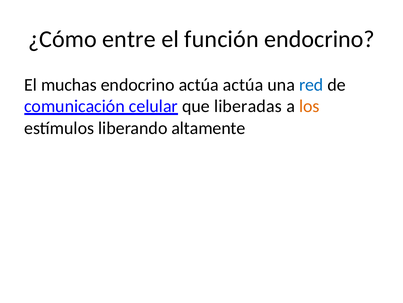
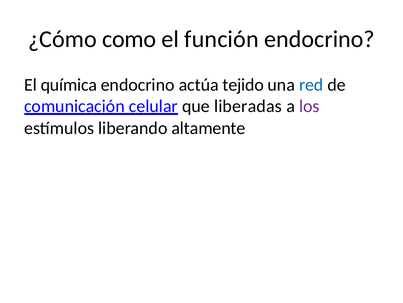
entre: entre -> como
muchas: muchas -> química
actúa actúa: actúa -> tejido
los colour: orange -> purple
